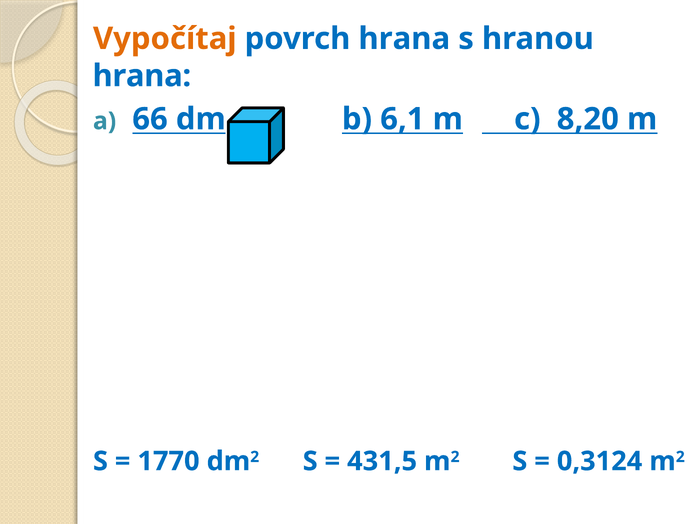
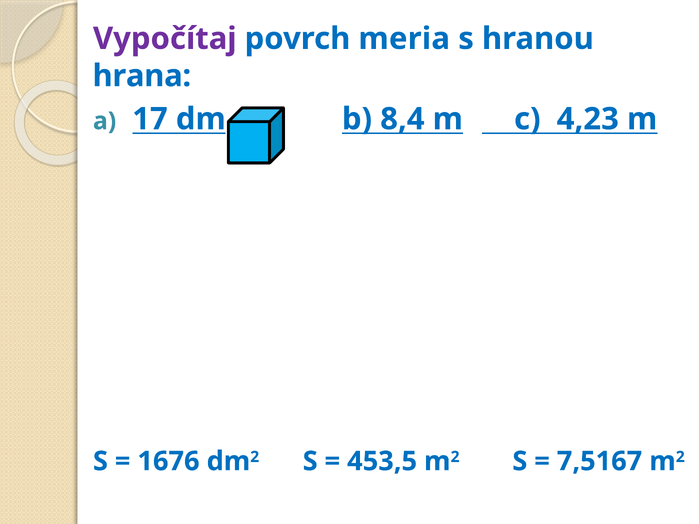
Vypočítaj colour: orange -> purple
povrch hrana: hrana -> meria
66: 66 -> 17
6,1: 6,1 -> 8,4
8,20: 8,20 -> 4,23
1770: 1770 -> 1676
431,5: 431,5 -> 453,5
0,3124: 0,3124 -> 7,5167
